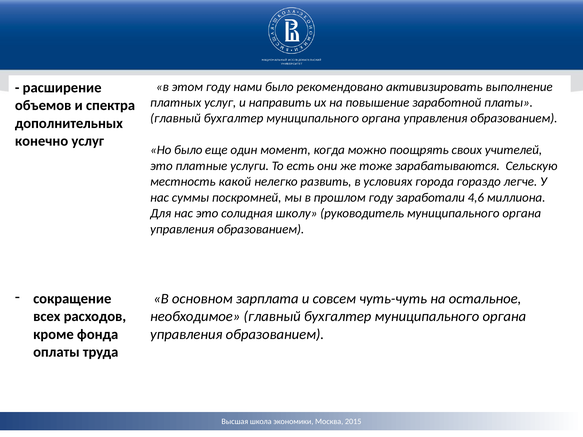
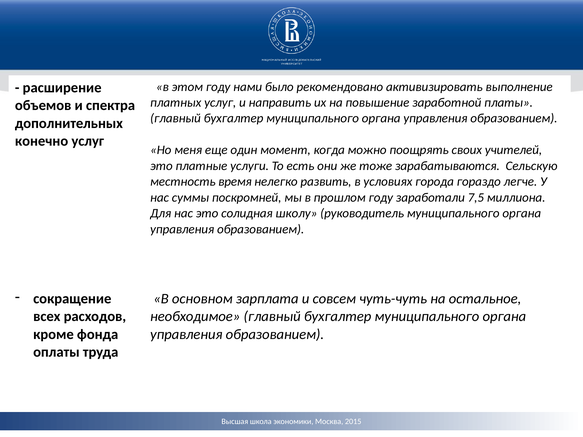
Но было: было -> меня
какой: какой -> время
4,6: 4,6 -> 7,5
